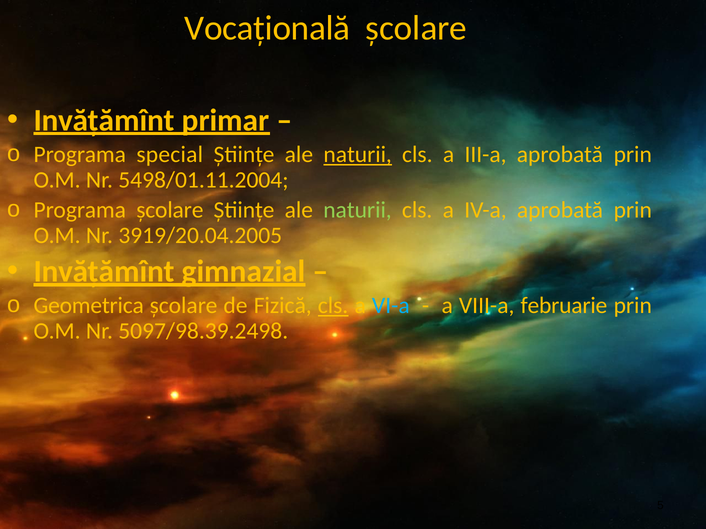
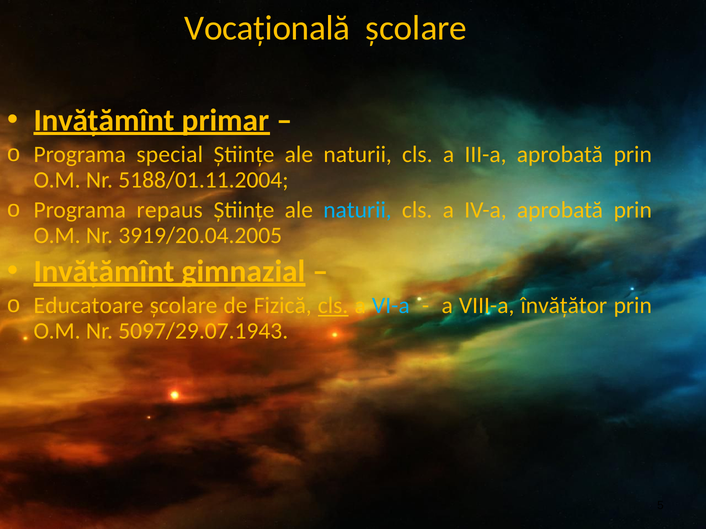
naturii at (358, 155) underline: present -> none
5498/01.11.2004: 5498/01.11.2004 -> 5188/01.11.2004
Programa şcolare: şcolare -> repaus
naturii at (358, 210) colour: light green -> light blue
Geometrica: Geometrica -> Educatoare
februarie: februarie -> învăţător
5097/98.39.2498: 5097/98.39.2498 -> 5097/29.07.1943
